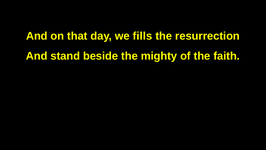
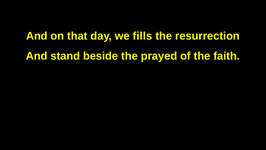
mighty: mighty -> prayed
